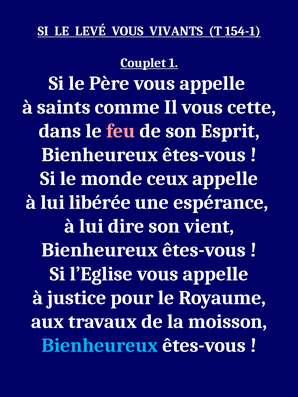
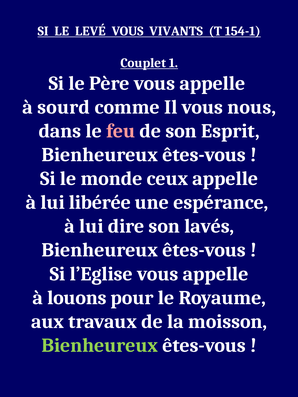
saints: saints -> sourd
cette: cette -> nous
vient: vient -> lavés
justice: justice -> louons
Bienheureux at (100, 346) colour: light blue -> light green
